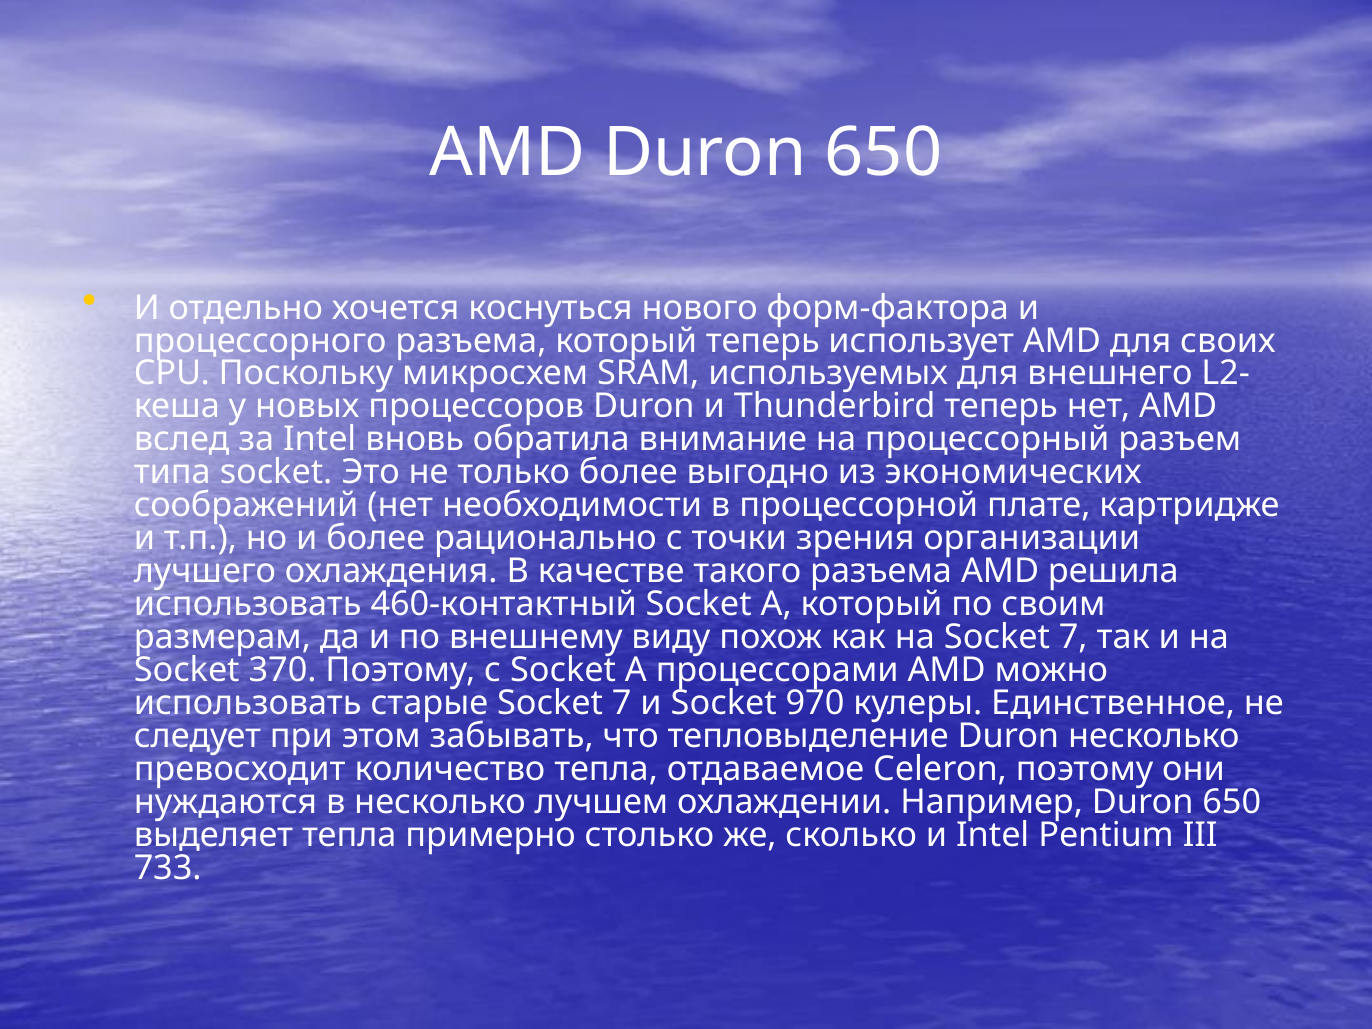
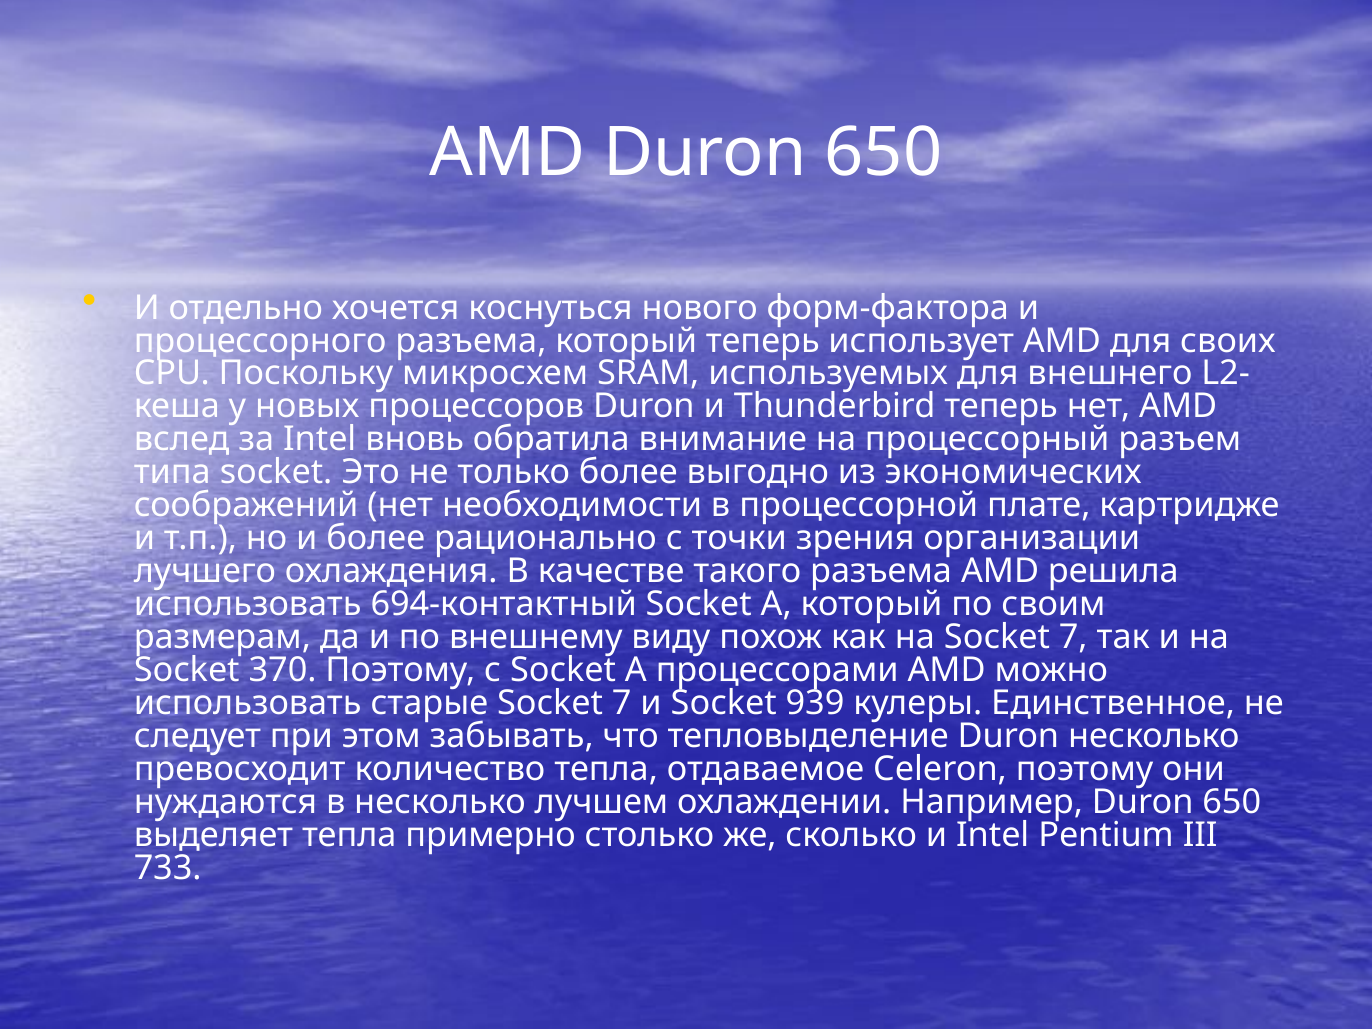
460-контактный: 460-контактный -> 694-контактный
970: 970 -> 939
